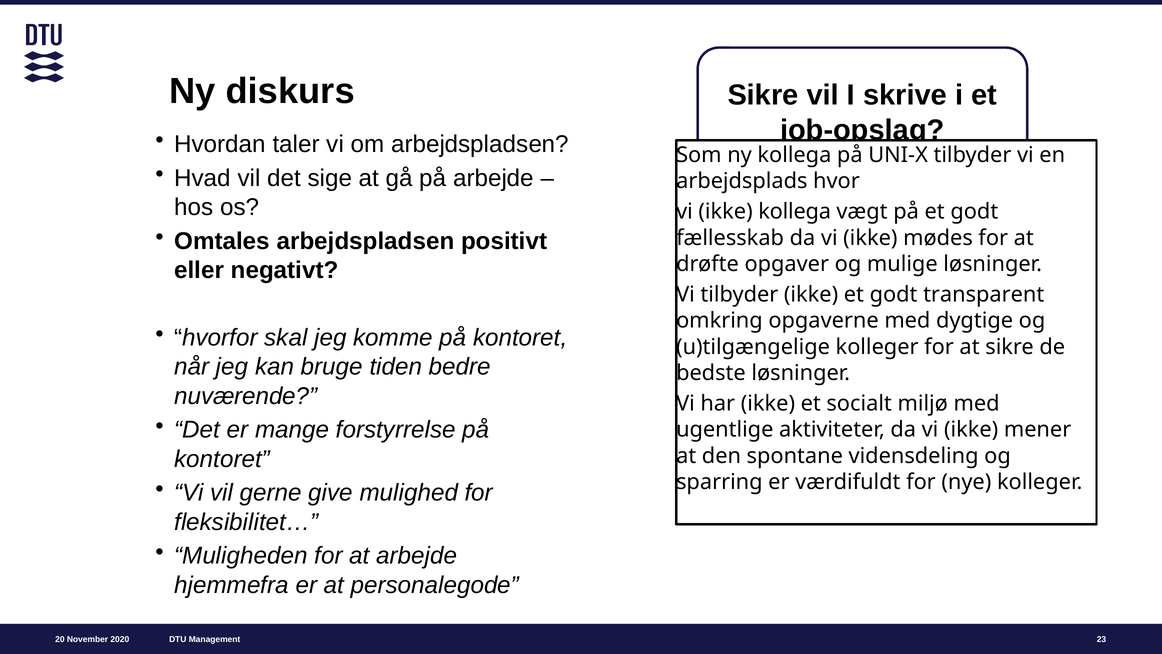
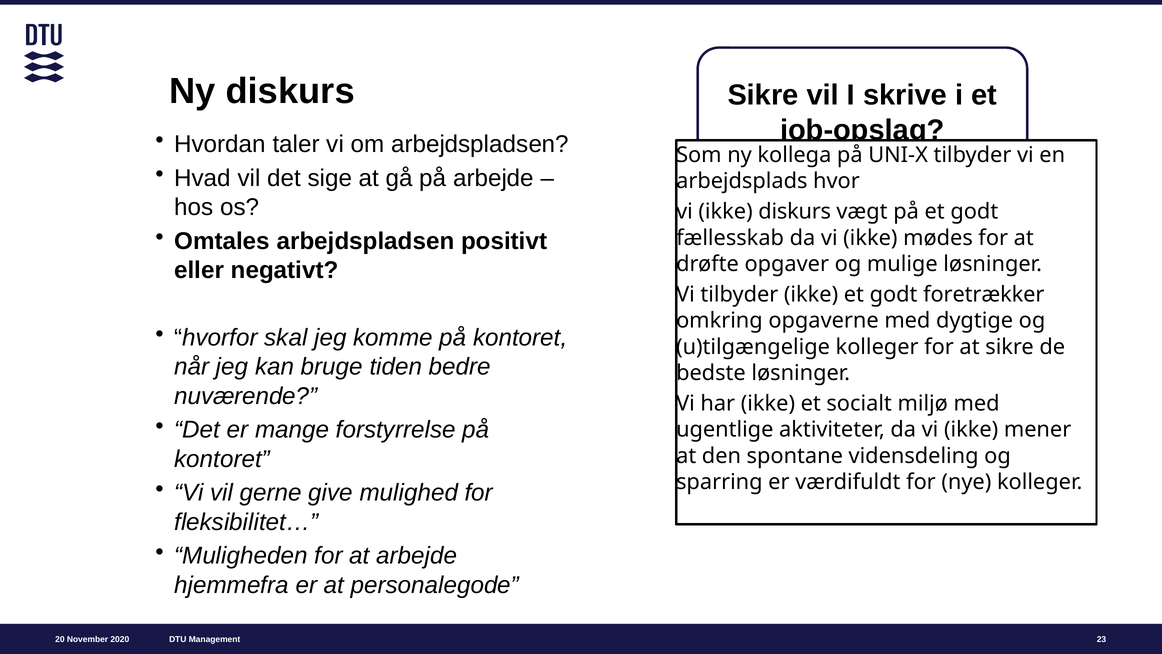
ikke kollega: kollega -> diskurs
transparent: transparent -> foretrækker
